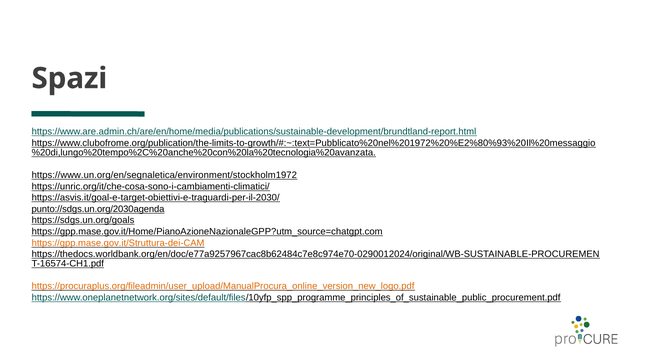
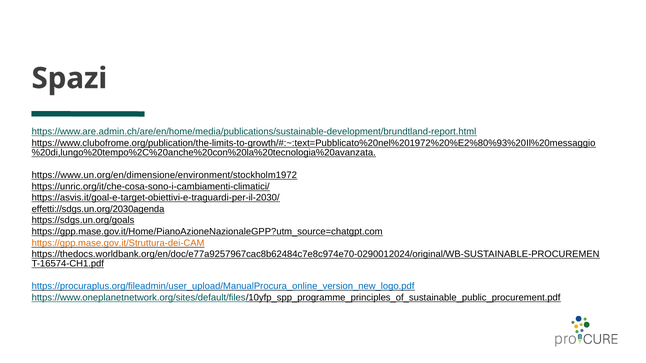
https://www.un.org/en/segnaletica/environment/stockholm1972: https://www.un.org/en/segnaletica/environment/stockholm1972 -> https://www.un.org/en/dimensione/environment/stockholm1972
punto://sdgs.un.org/2030agenda: punto://sdgs.un.org/2030agenda -> effetti://sdgs.un.org/2030agenda
https://procuraplus.org/fileadmin/user_upload/ManualProcura_online_version_new_logo.pdf colour: orange -> blue
